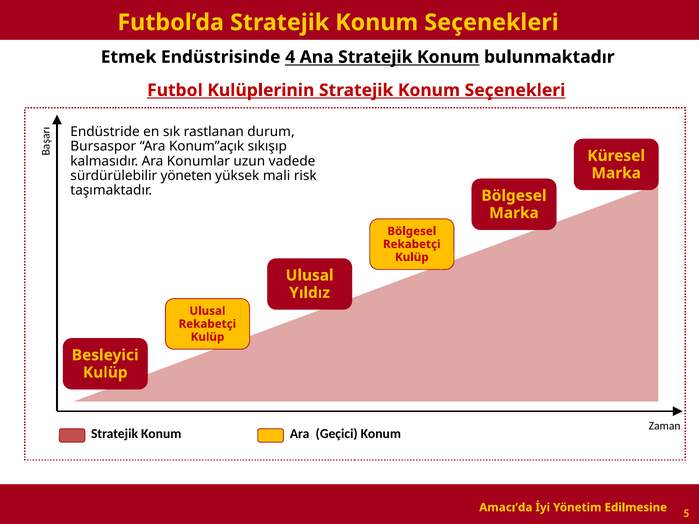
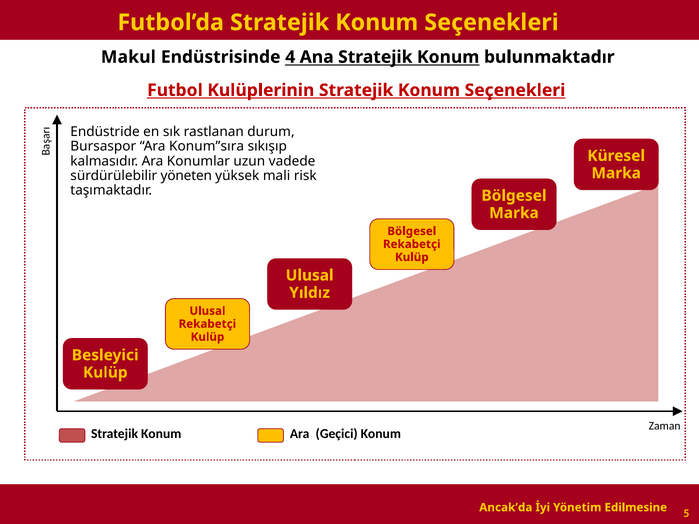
Etmek: Etmek -> Makul
Konum”açık: Konum”açık -> Konum”sıra
Amacı’da: Amacı’da -> Ancak’da
